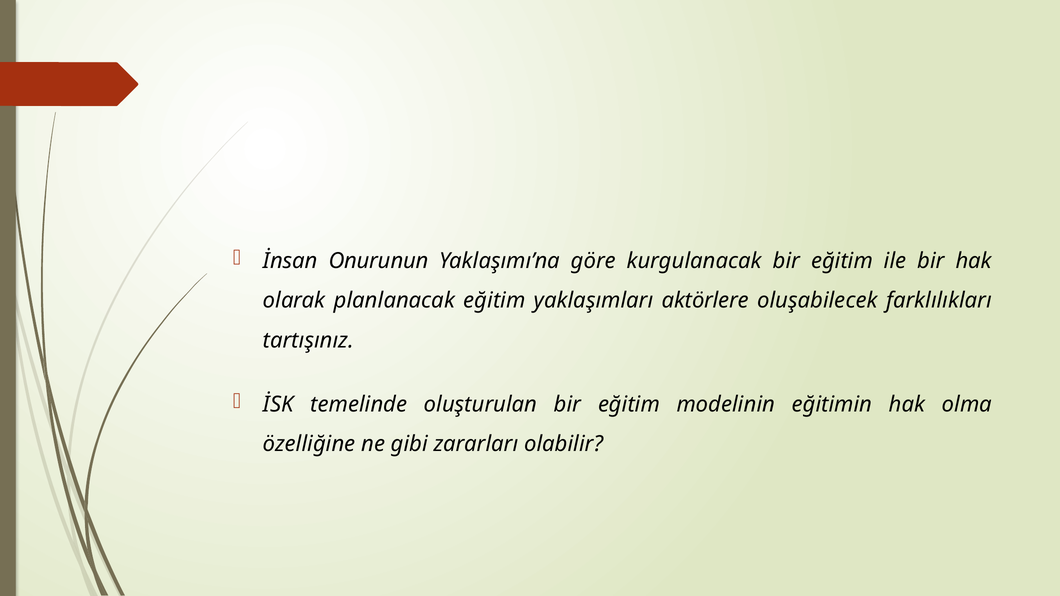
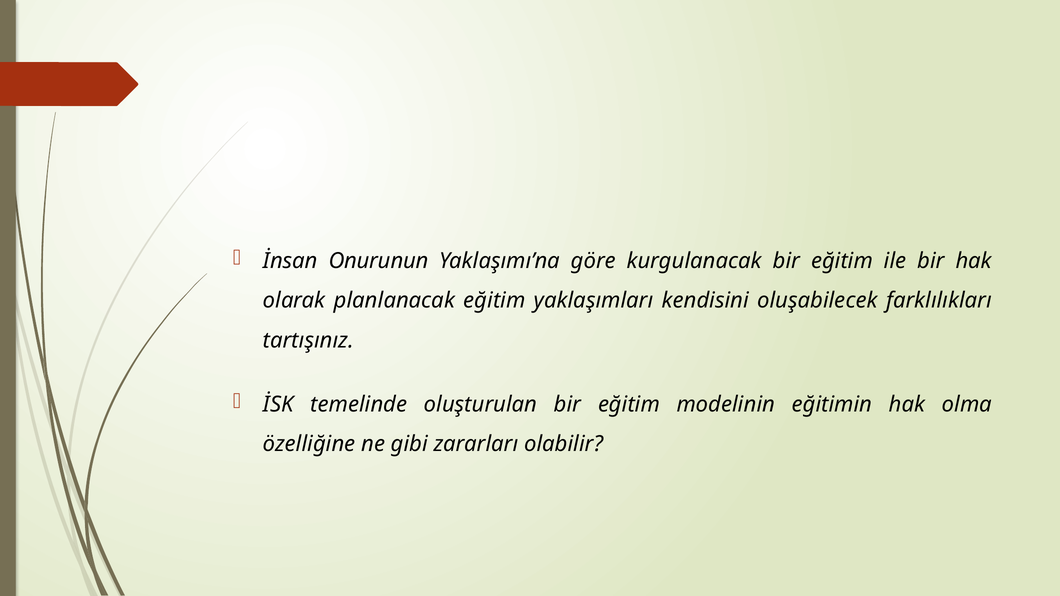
aktörlere: aktörlere -> kendisini
